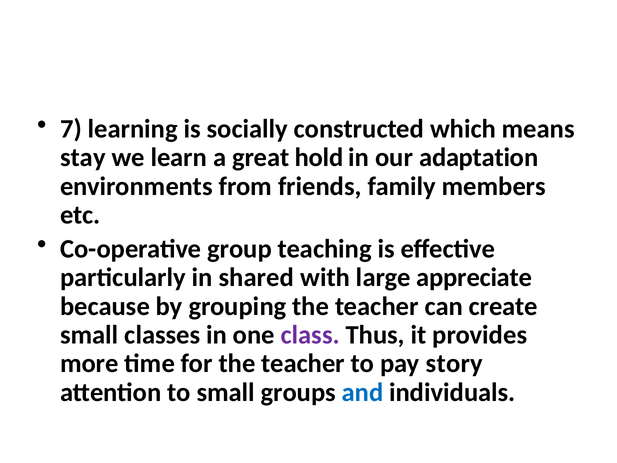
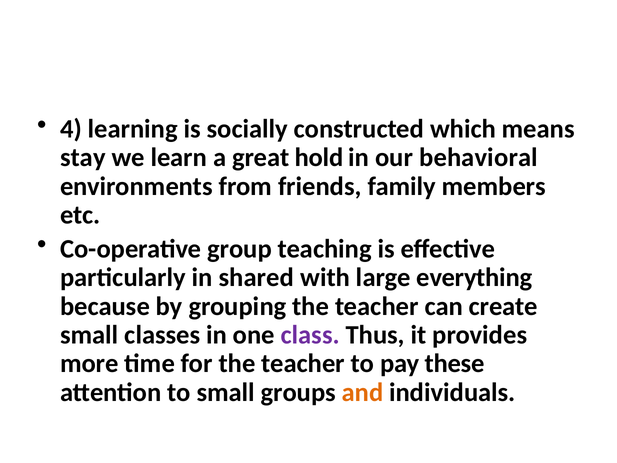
7: 7 -> 4
adaptation: adaptation -> behavioral
appreciate: appreciate -> everything
story: story -> these
and colour: blue -> orange
